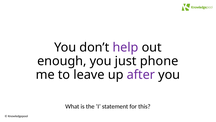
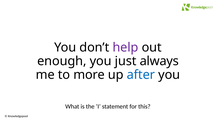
phone: phone -> always
leave: leave -> more
after colour: purple -> blue
